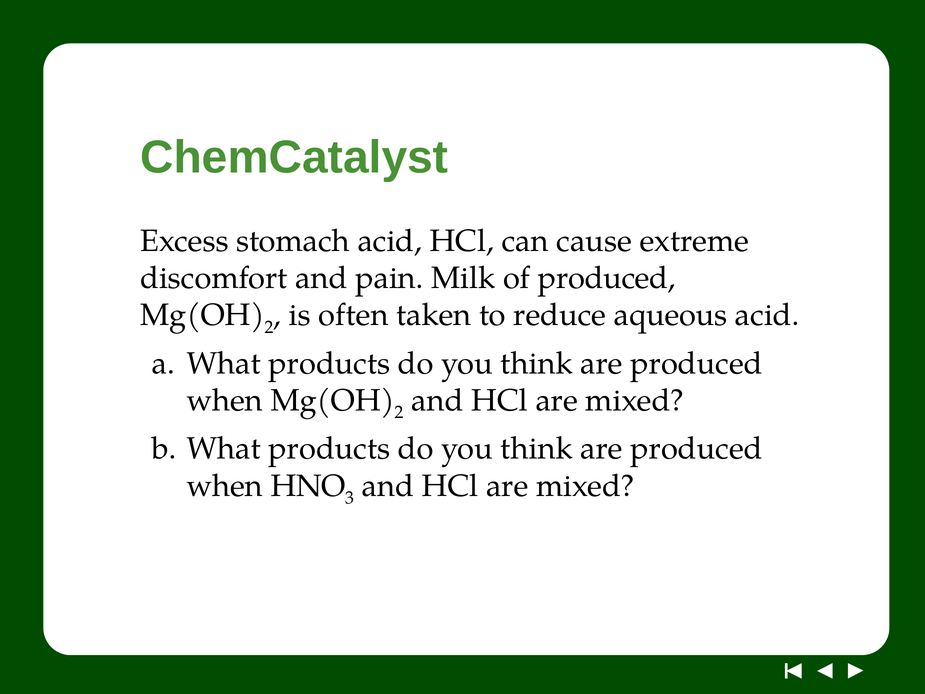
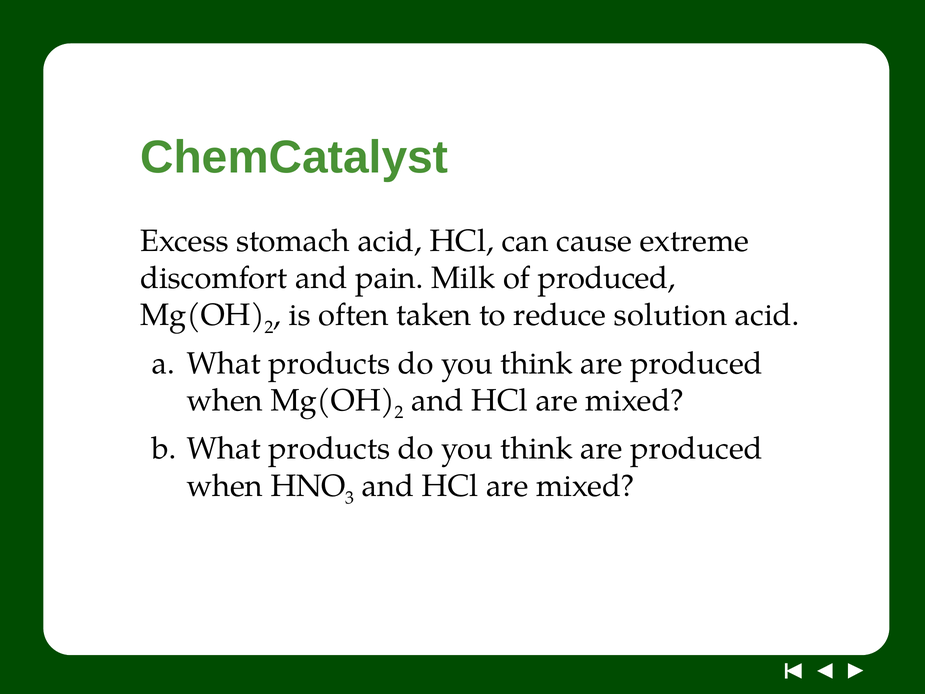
aqueous: aqueous -> solution
